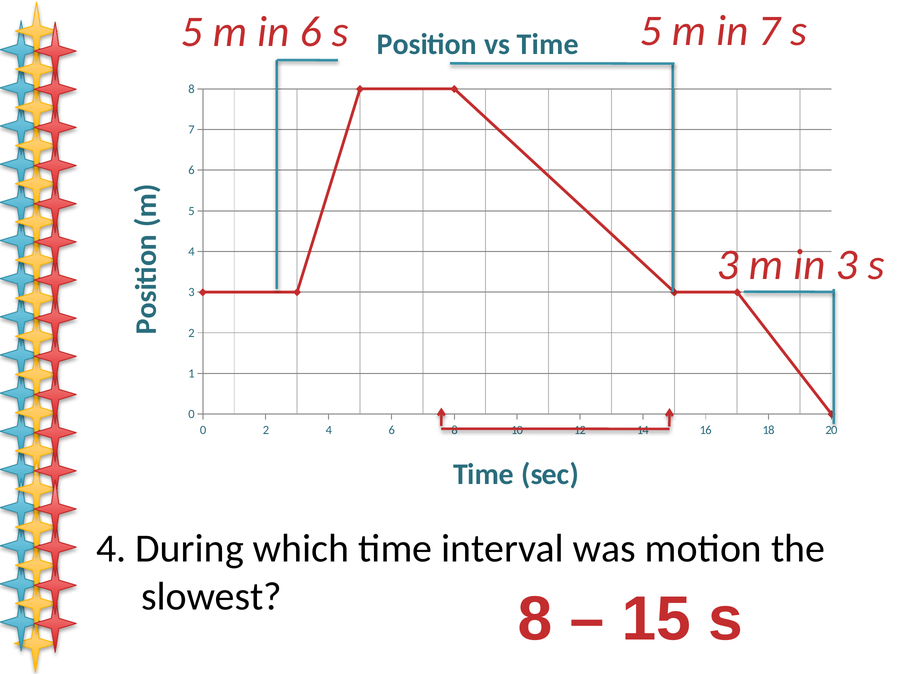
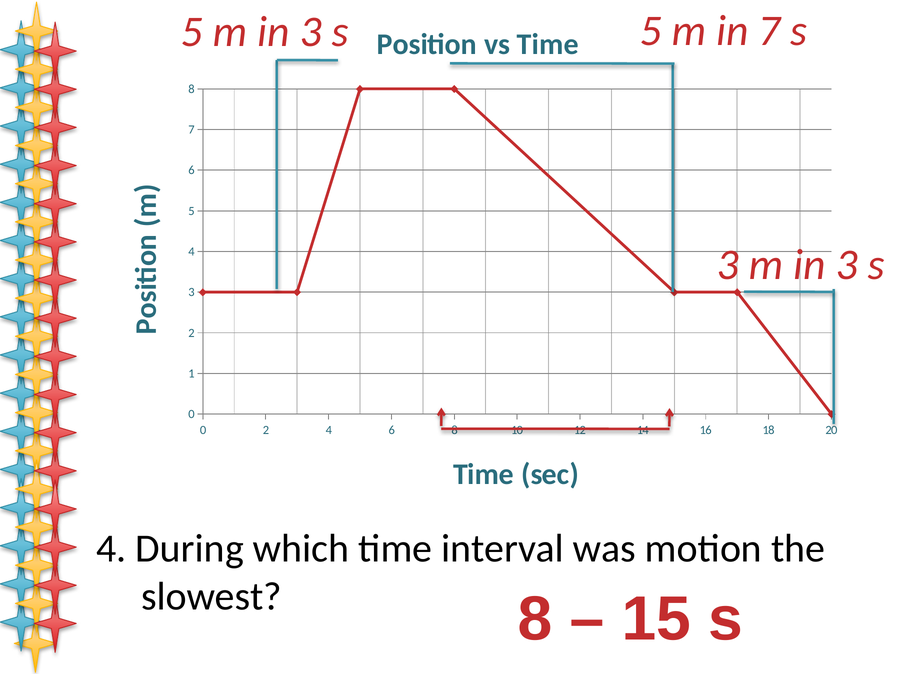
5 m in 6: 6 -> 3
